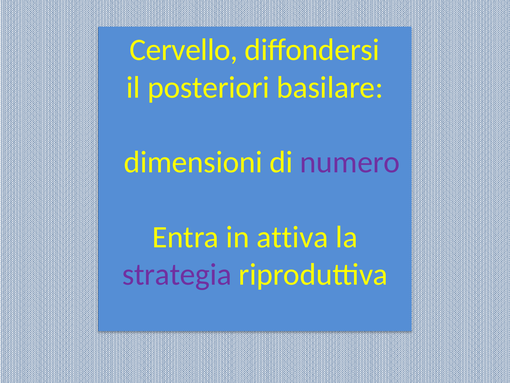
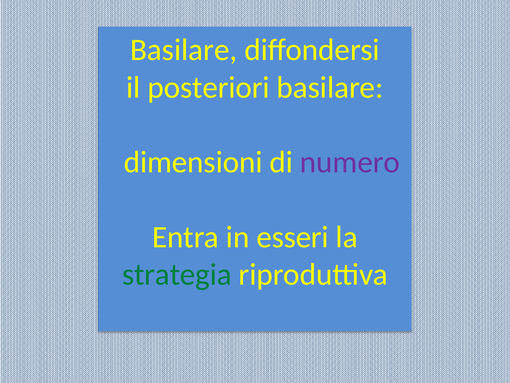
Cervello at (184, 50): Cervello -> Basilare
attiva: attiva -> esseri
strategia colour: purple -> green
